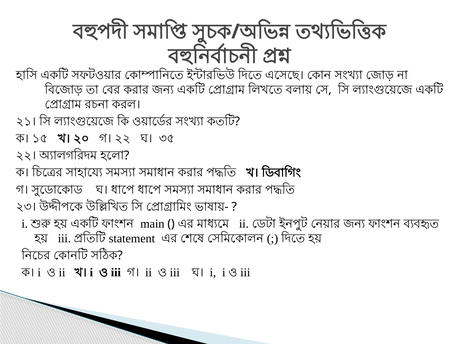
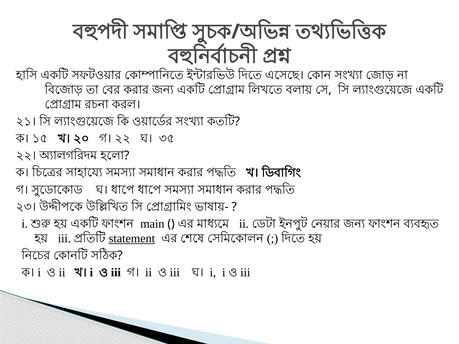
statement underline: none -> present
